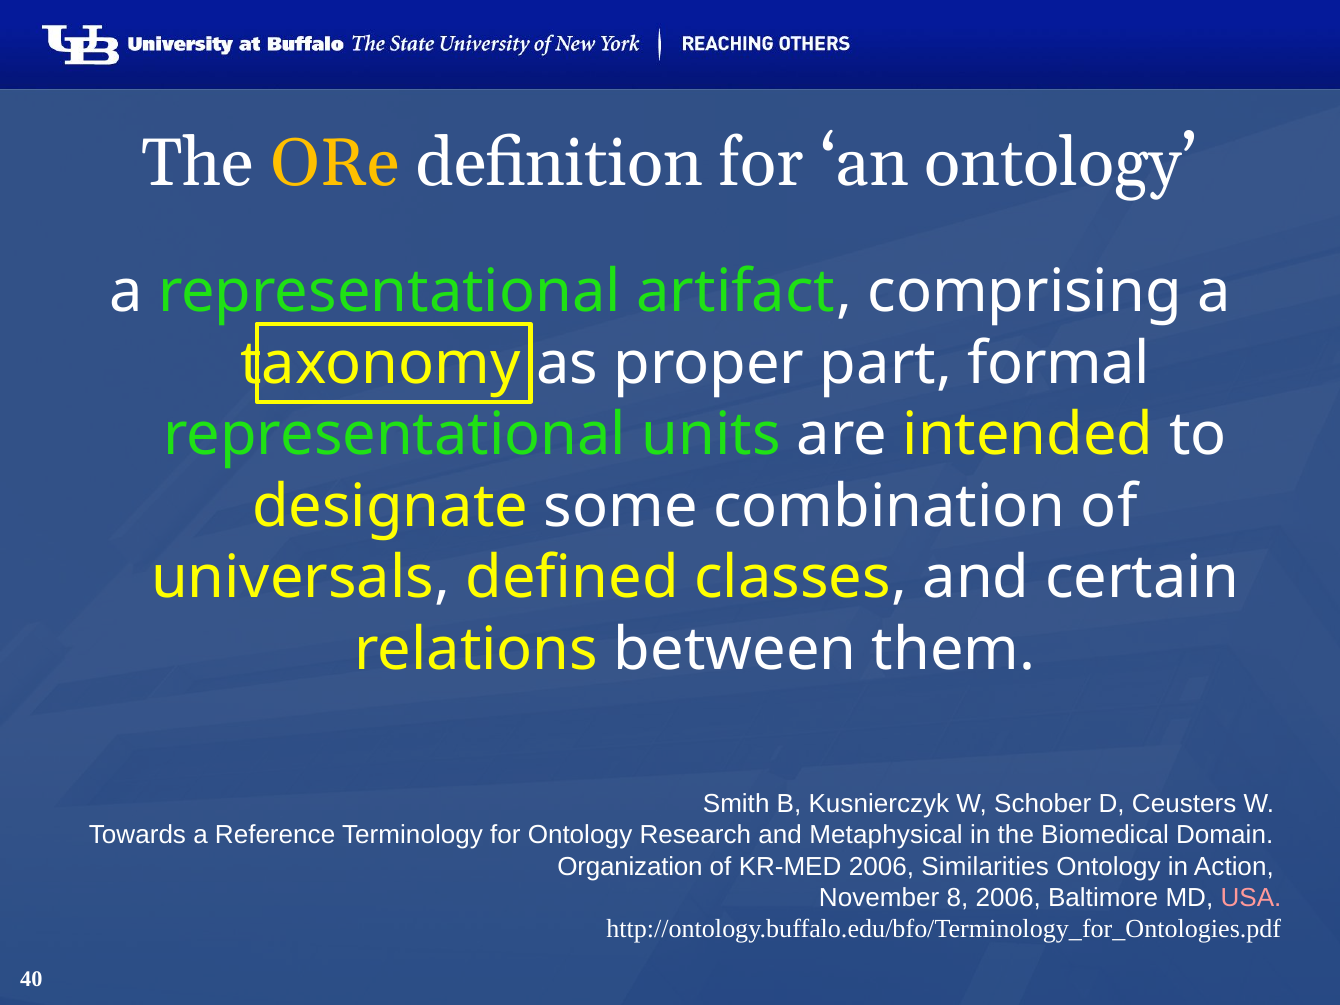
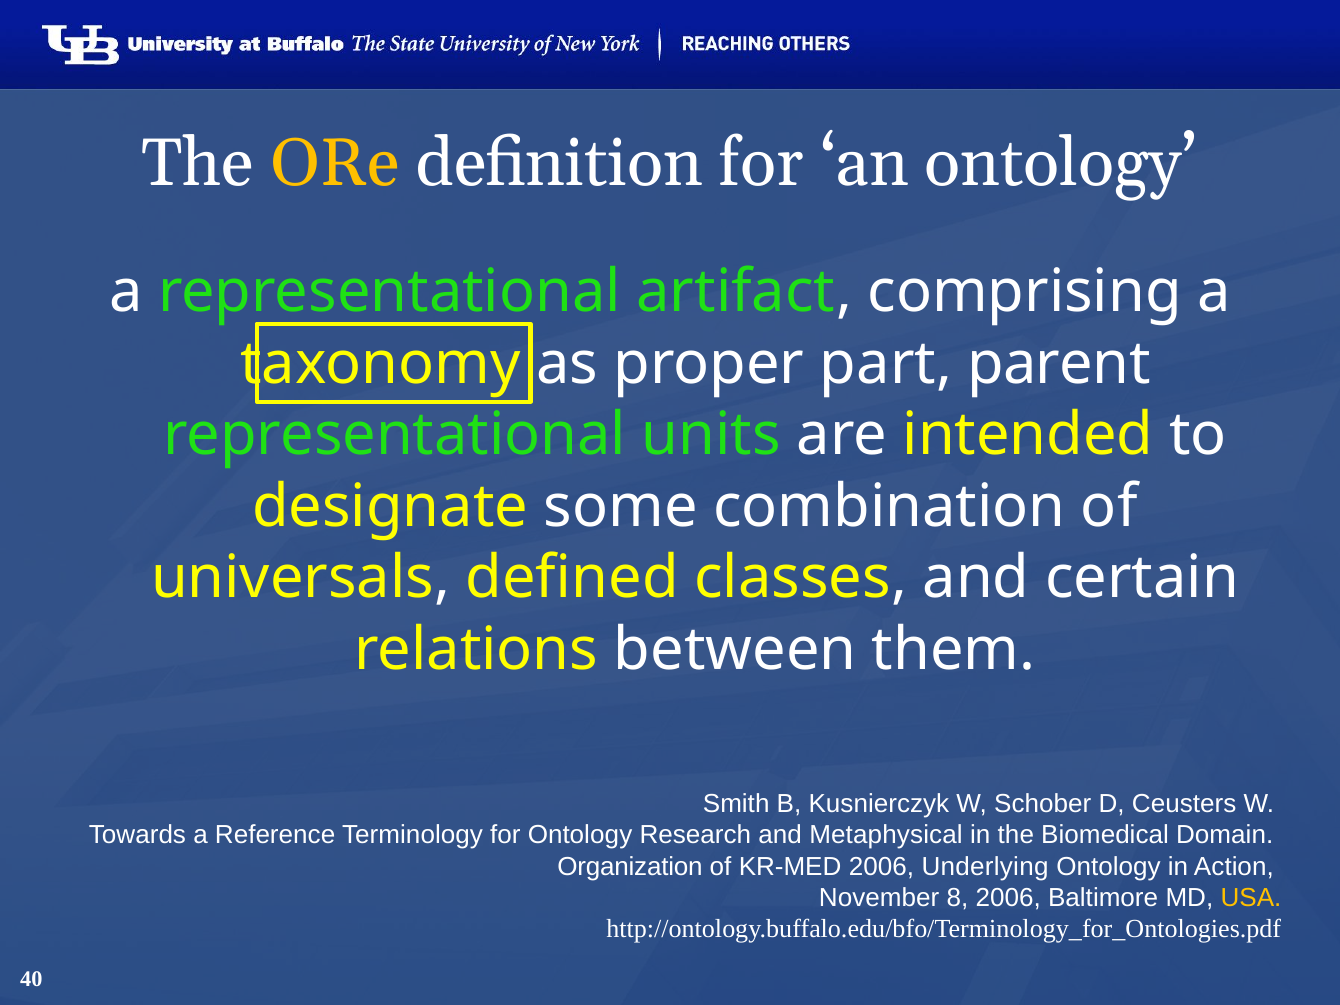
formal: formal -> parent
Similarities: Similarities -> Underlying
USA colour: pink -> yellow
